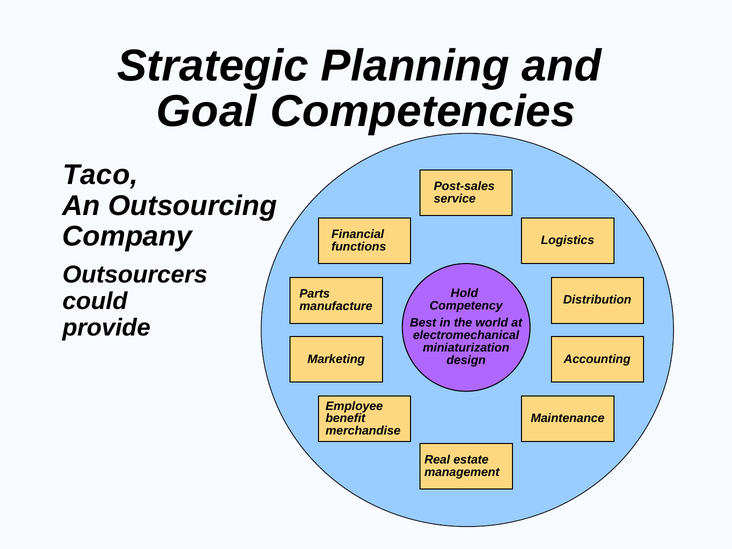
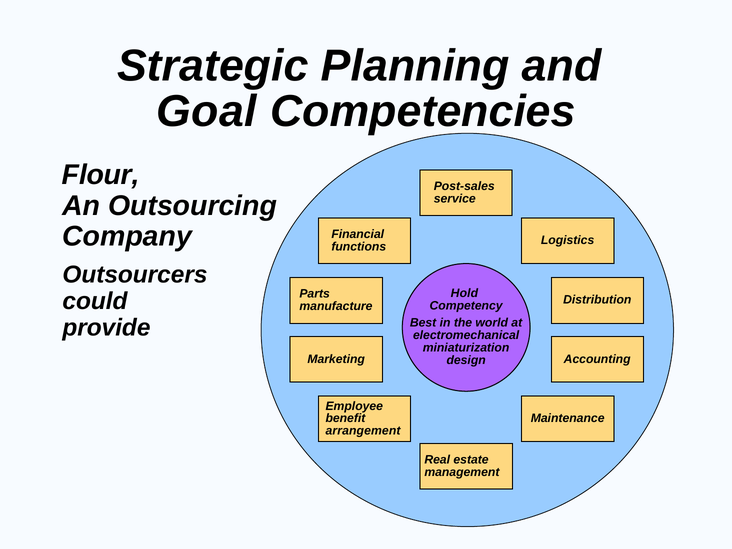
Taco: Taco -> Flour
merchandise: merchandise -> arrangement
